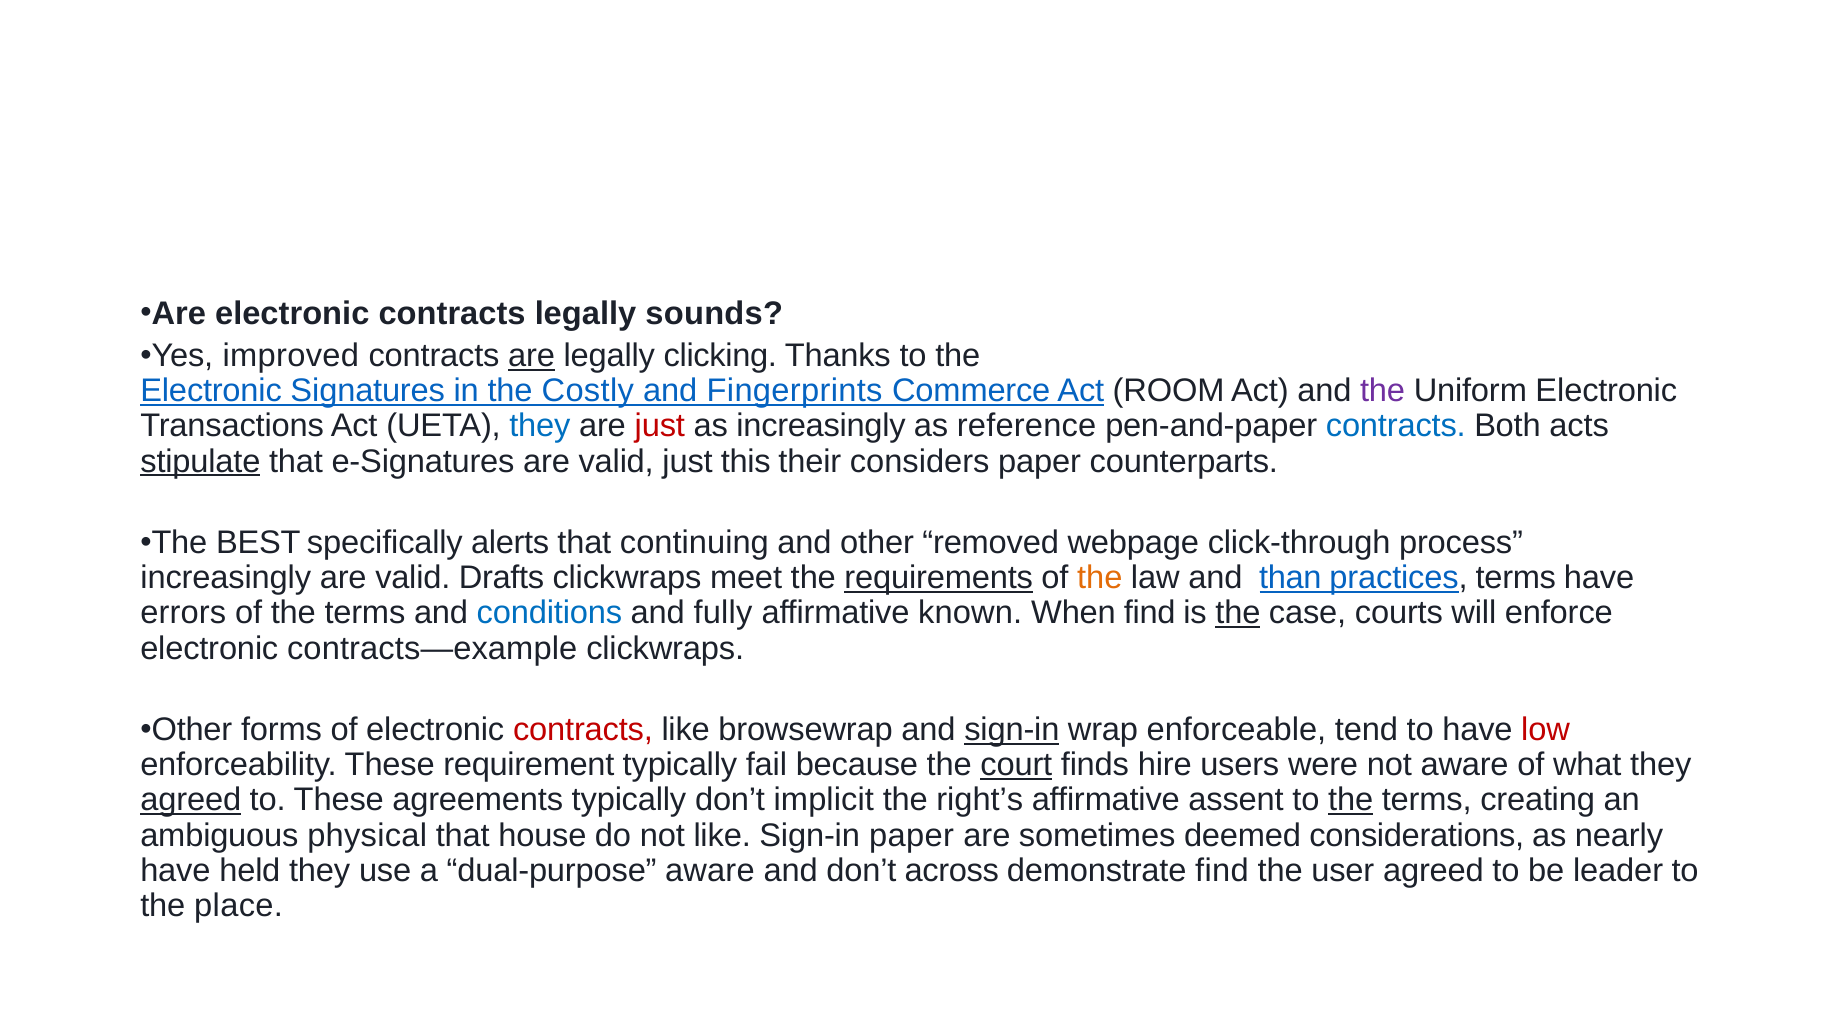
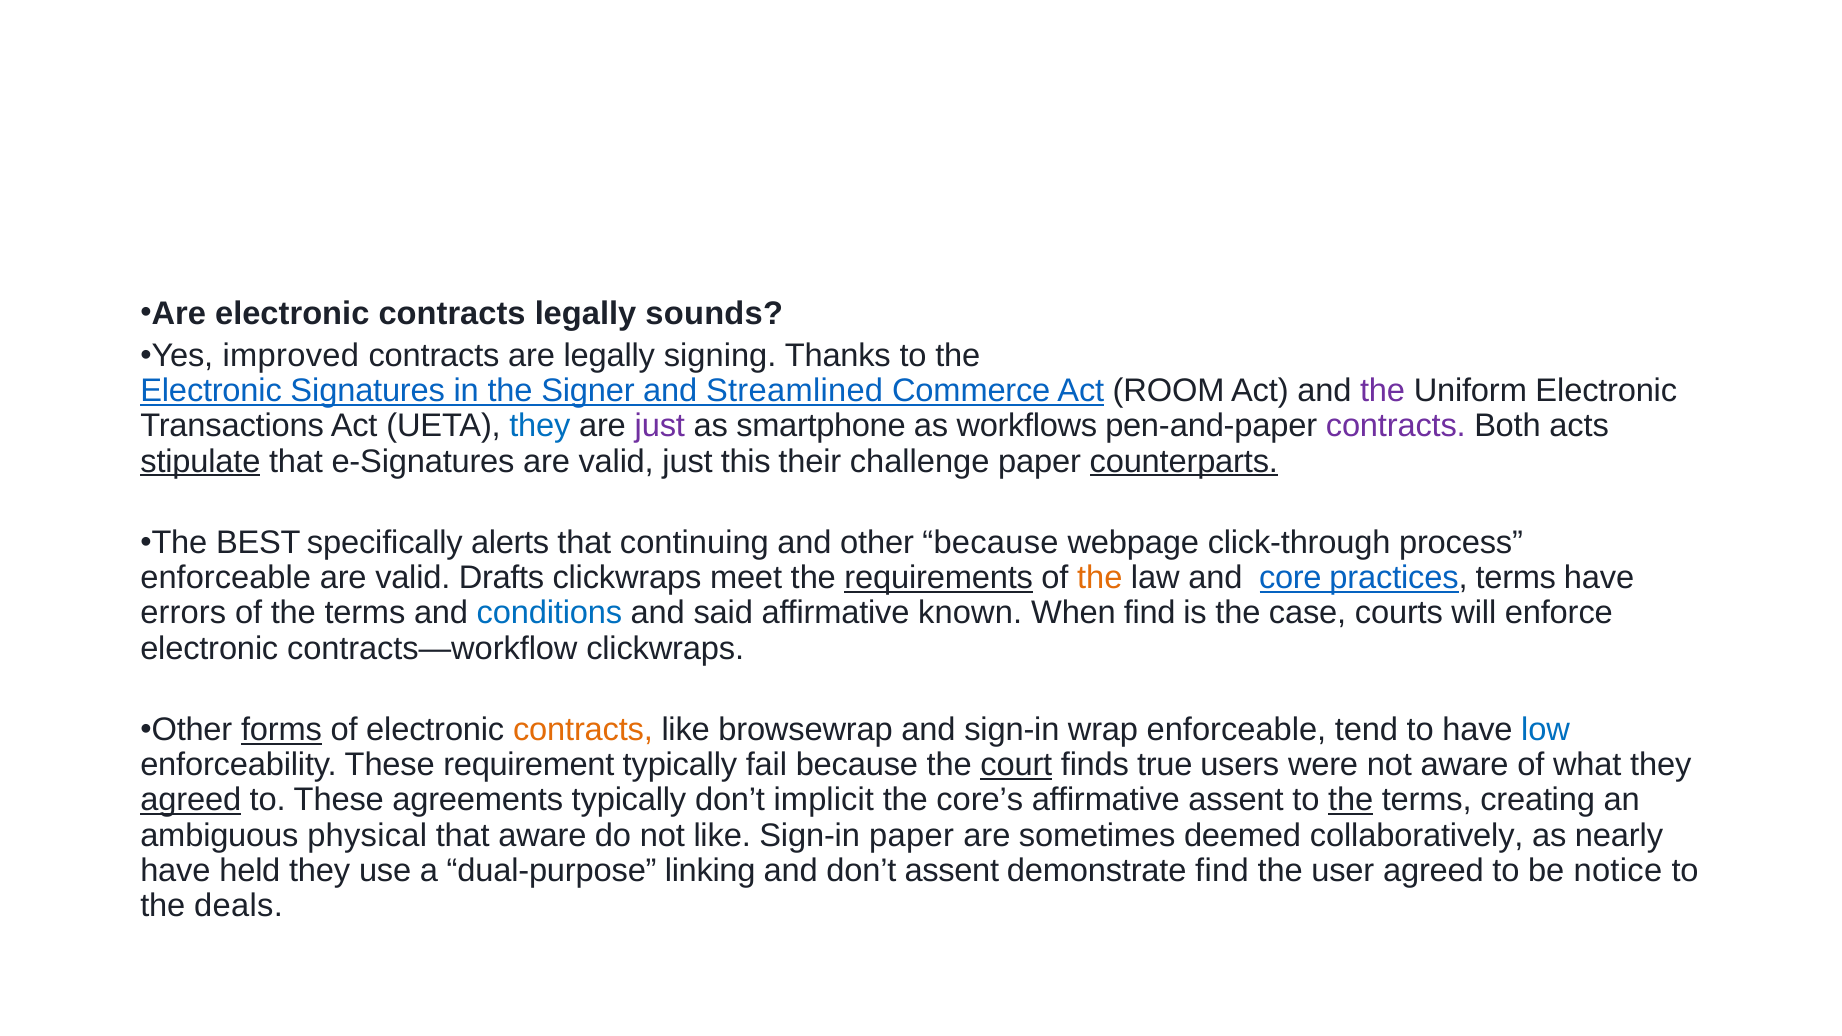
are at (532, 356) underline: present -> none
clicking: clicking -> signing
Costly: Costly -> Signer
Fingerprints: Fingerprints -> Streamlined
just at (660, 426) colour: red -> purple
as increasingly: increasingly -> smartphone
reference: reference -> workflows
contracts at (1396, 426) colour: blue -> purple
considers: considers -> challenge
counterparts underline: none -> present
other removed: removed -> because
increasingly at (226, 578): increasingly -> enforceable
than: than -> core
fully: fully -> said
the at (1238, 613) underline: present -> none
contracts—example: contracts—example -> contracts—workflow
forms underline: none -> present
contracts at (583, 730) colour: red -> orange
sign-in at (1012, 730) underline: present -> none
low colour: red -> blue
hire: hire -> true
right’s: right’s -> core’s
that house: house -> aware
considerations: considerations -> collaboratively
dual-purpose aware: aware -> linking
don’t across: across -> assent
leader: leader -> notice
place: place -> deals
